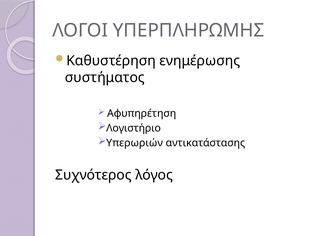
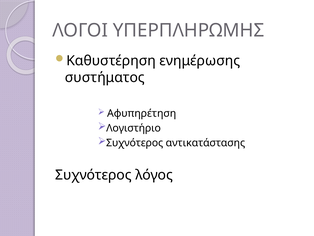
Υπερωριών at (135, 143): Υπερωριών -> Συχνότερος
